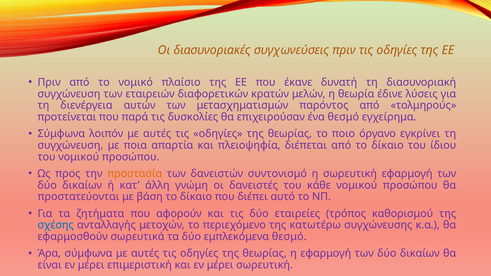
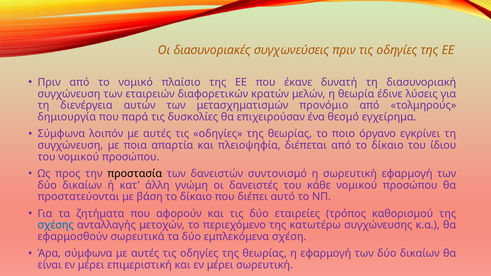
παρόντος: παρόντος -> προνόμιο
προτείνεται: προτείνεται -> δημιουργία
προστασία colour: orange -> black
εμπλεκόμενα θεσμό: θεσμό -> σχέση
